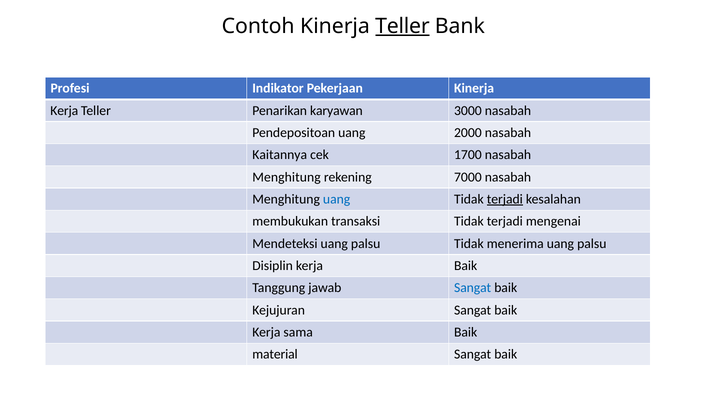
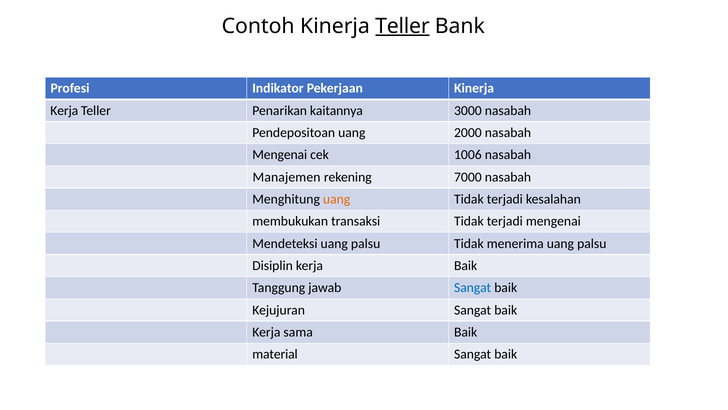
karyawan: karyawan -> kaitannya
Kaitannya at (280, 155): Kaitannya -> Mengenai
1700: 1700 -> 1006
Menghitung at (287, 177): Menghitung -> Manajemen
uang at (337, 199) colour: blue -> orange
terjadi at (505, 199) underline: present -> none
